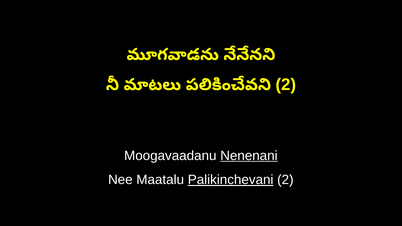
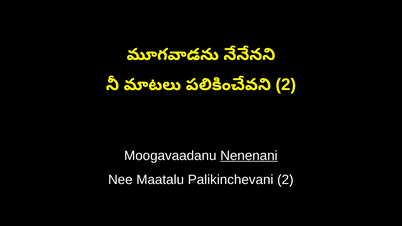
Palikinchevani underline: present -> none
